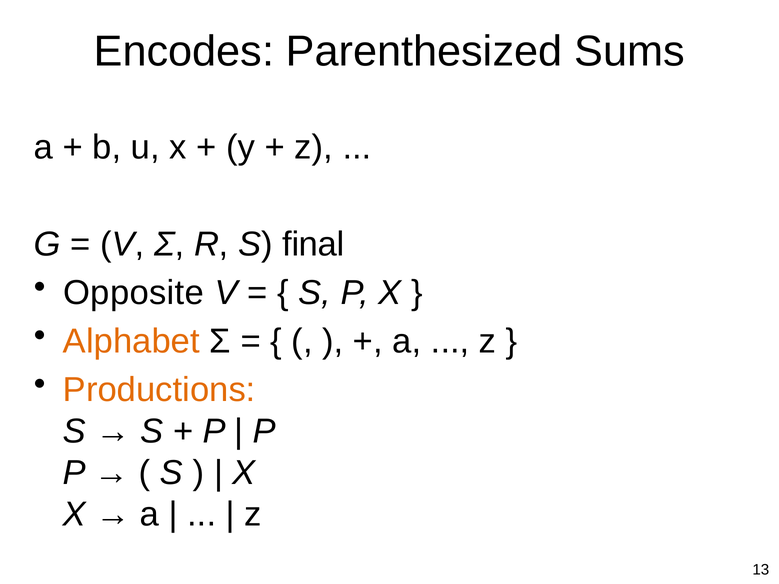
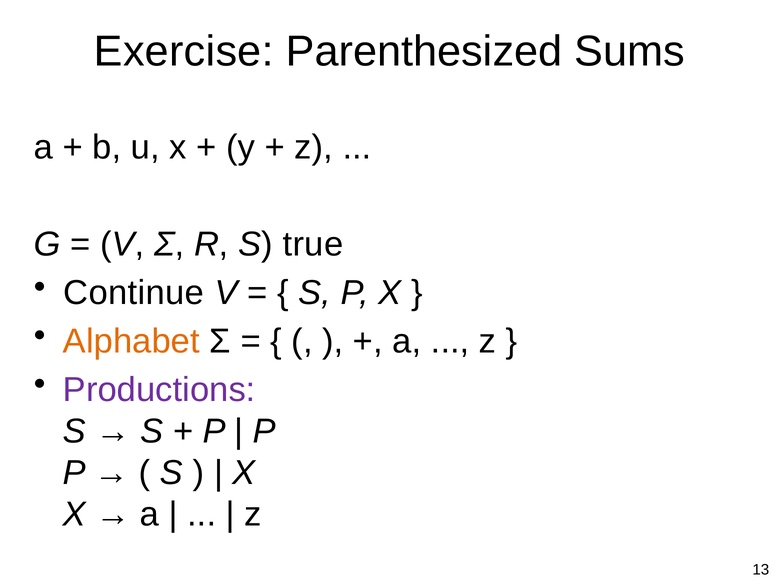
Encodes: Encodes -> Exercise
final: final -> true
Opposite: Opposite -> Continue
Productions colour: orange -> purple
